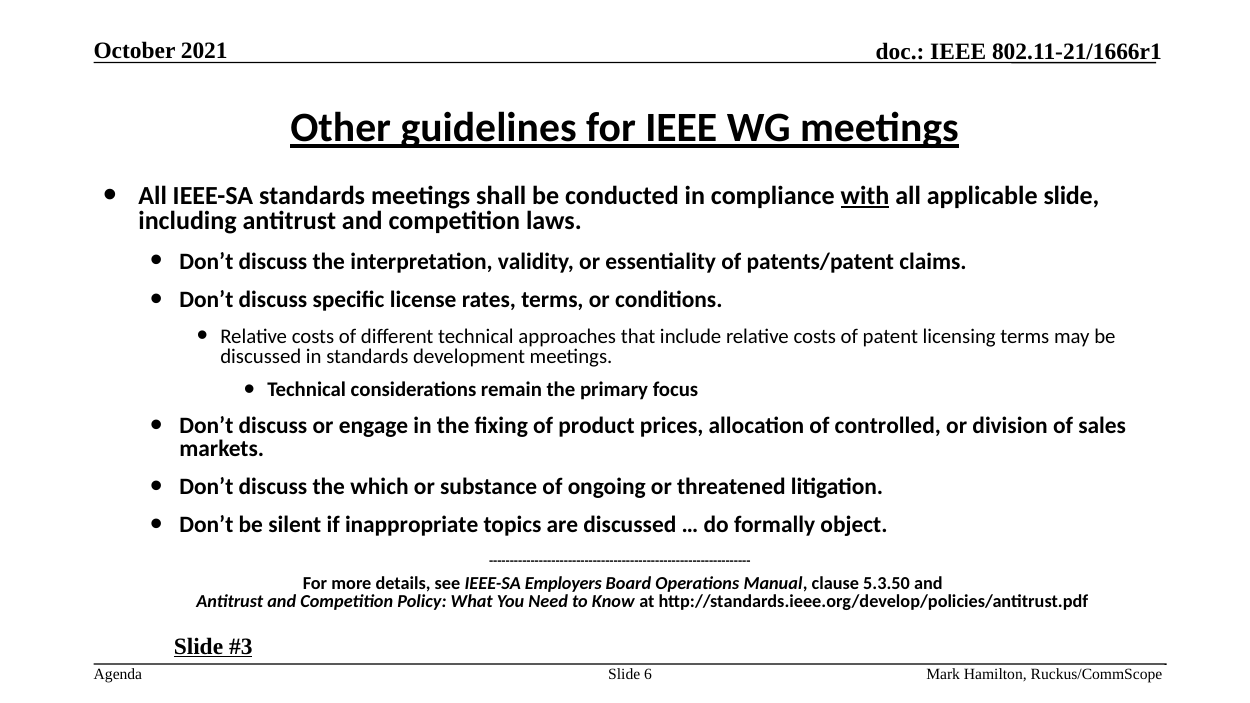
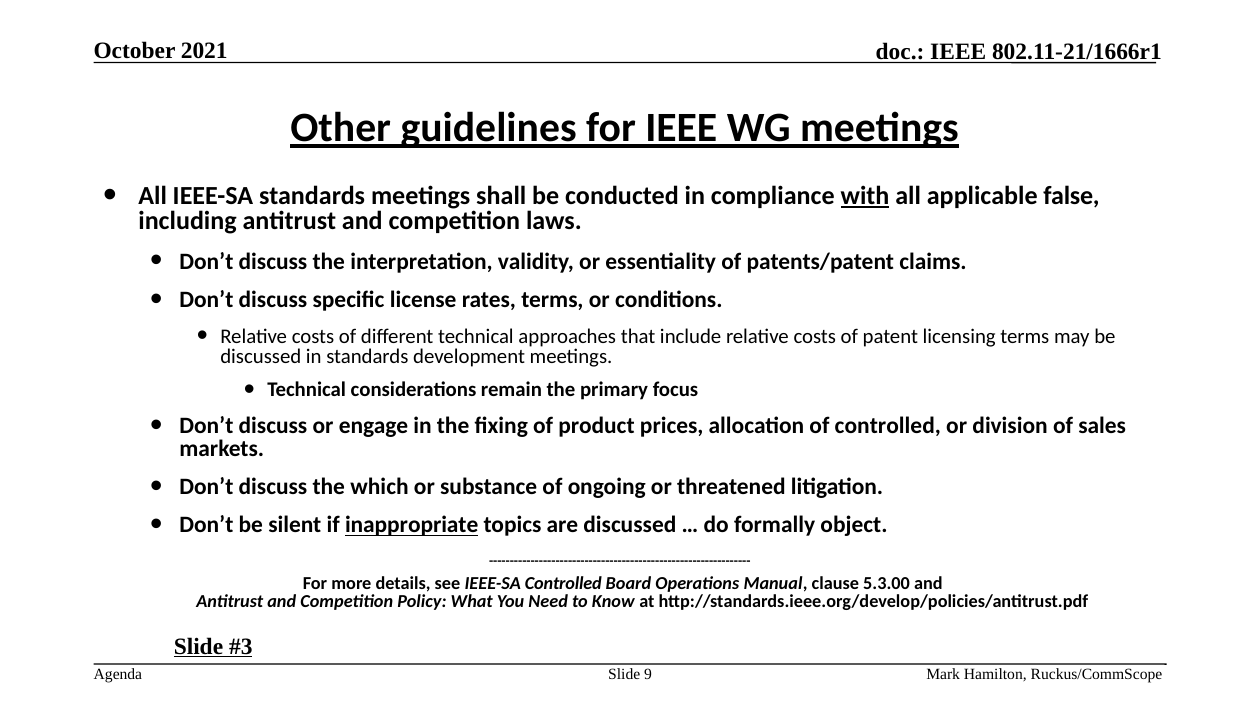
applicable slide: slide -> false
inappropriate underline: none -> present
IEEE-SA Employers: Employers -> Controlled
5.3.50: 5.3.50 -> 5.3.00
6: 6 -> 9
